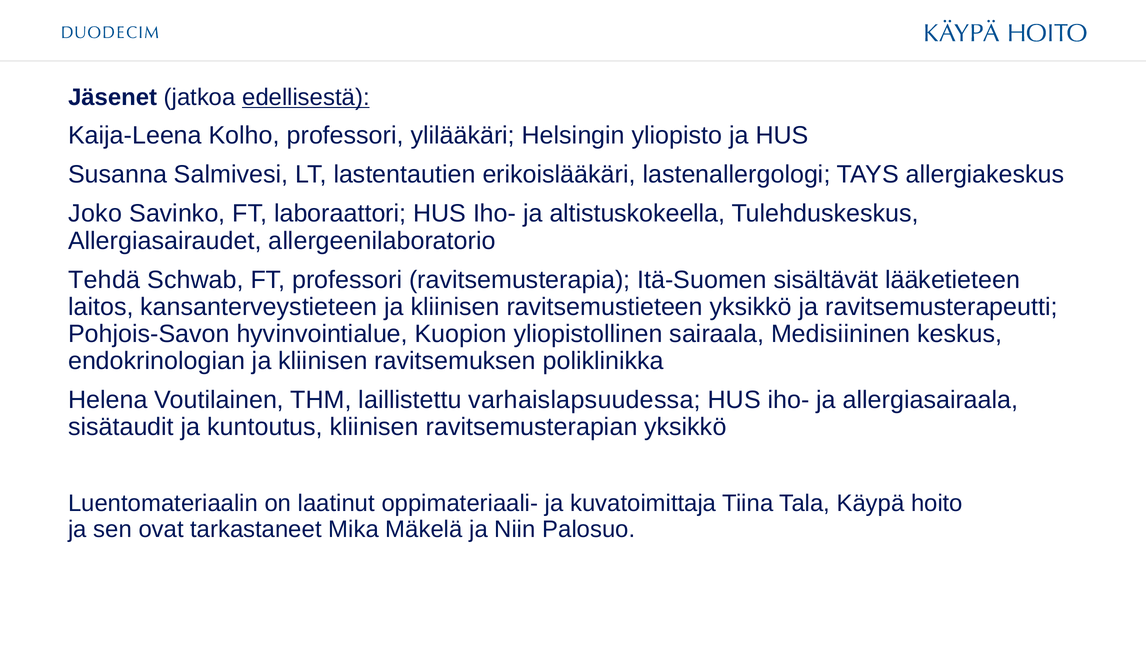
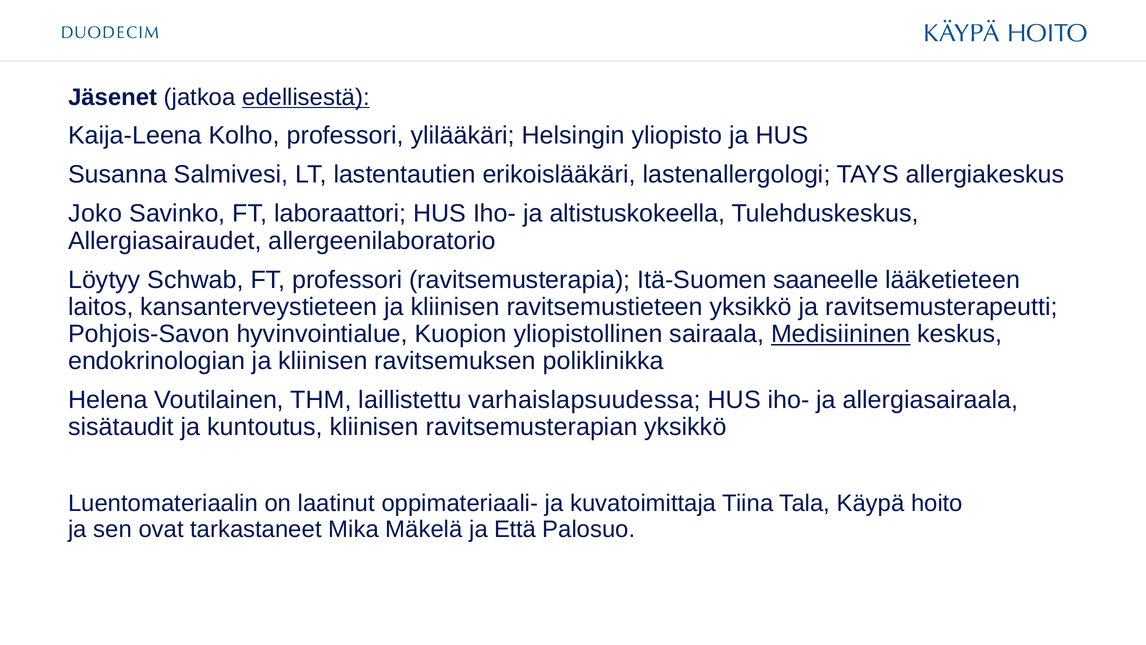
Tehdä: Tehdä -> Löytyy
sisältävät: sisältävät -> saaneelle
Medisiininen underline: none -> present
Niin: Niin -> Että
